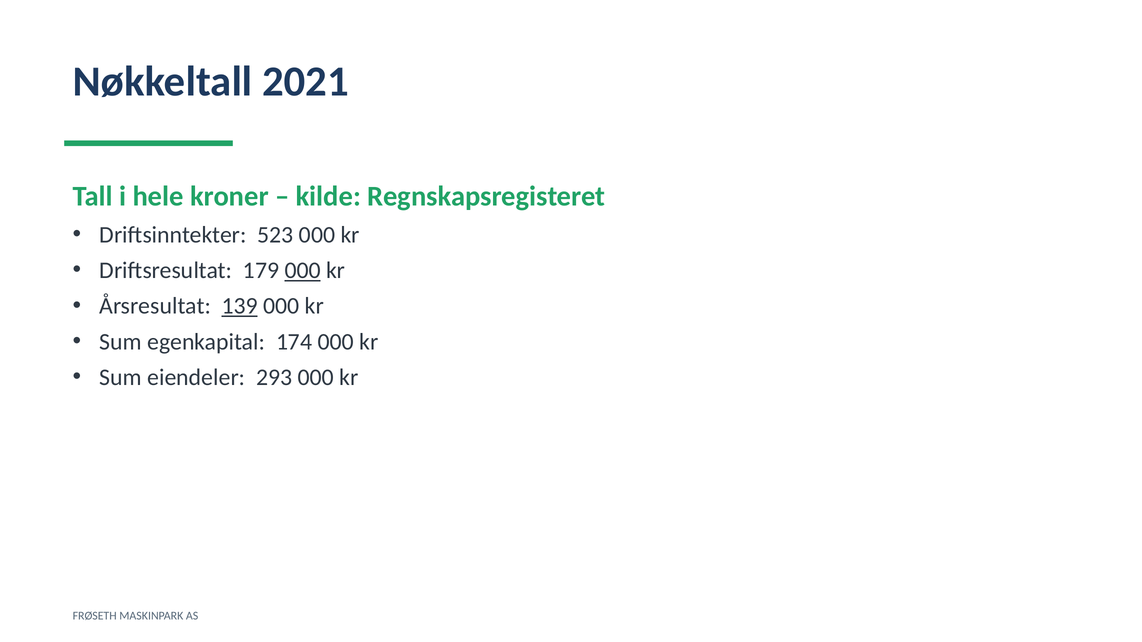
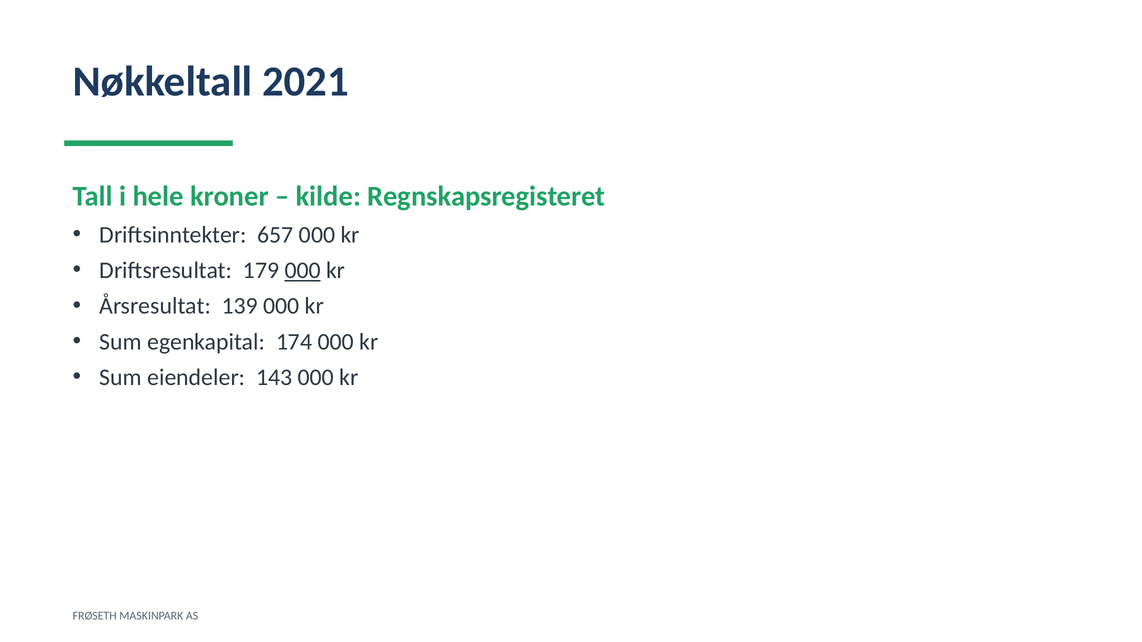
523: 523 -> 657
139 underline: present -> none
293: 293 -> 143
